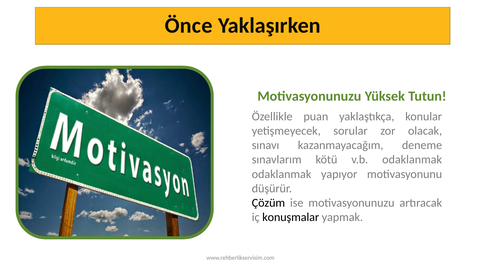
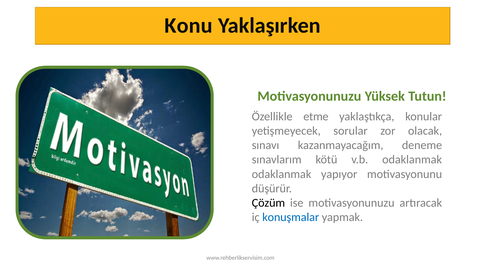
Önce: Önce -> Konu
puan: puan -> etme
konuşmalar colour: black -> blue
